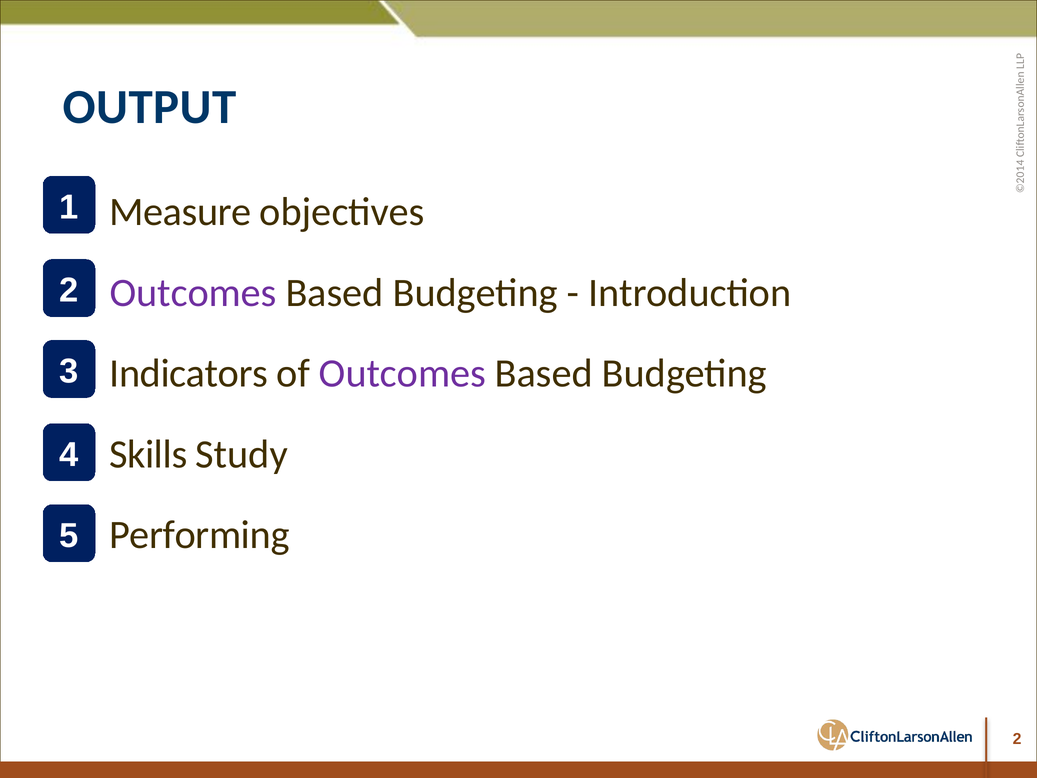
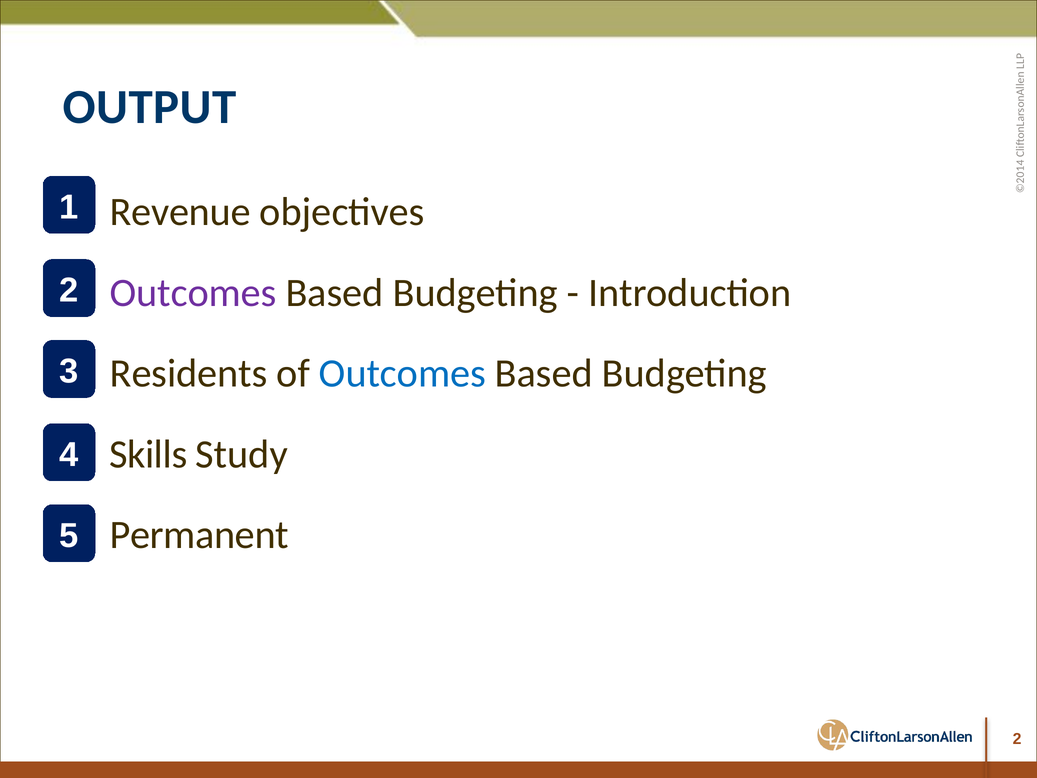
Measure: Measure -> Revenue
Indicators: Indicators -> Residents
Outcomes at (402, 373) colour: purple -> blue
Performing: Performing -> Permanent
